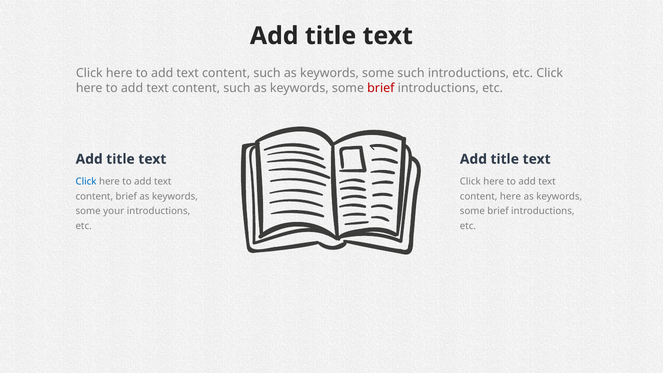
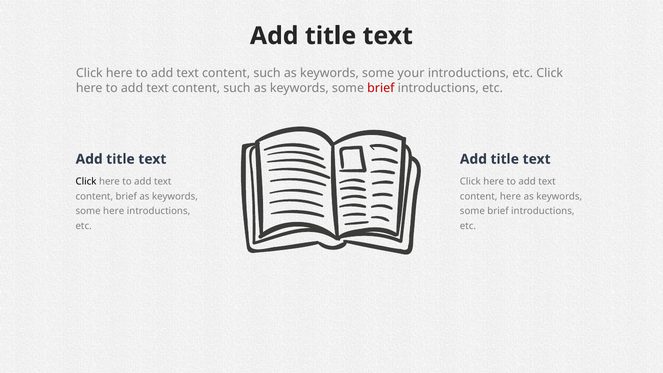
some such: such -> your
Click at (86, 181) colour: blue -> black
some your: your -> here
